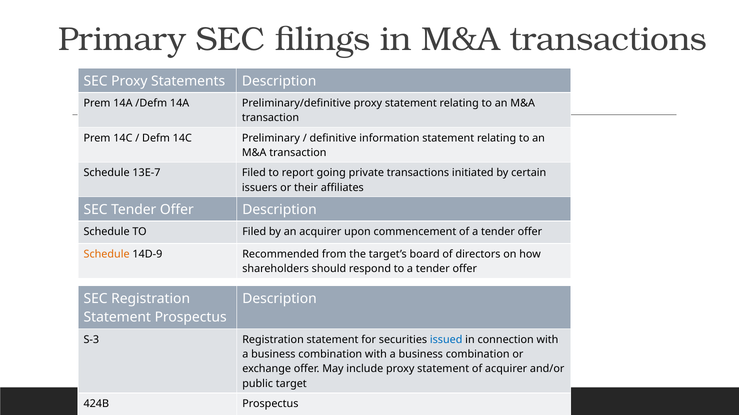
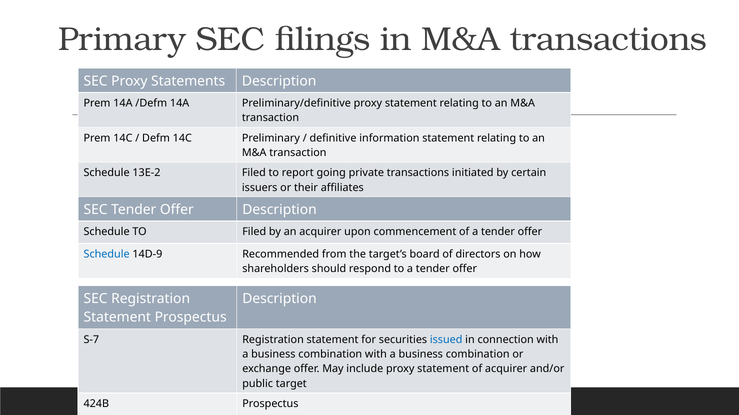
13E-7: 13E-7 -> 13E-2
Schedule at (107, 255) colour: orange -> blue
S-3: S-3 -> S-7
